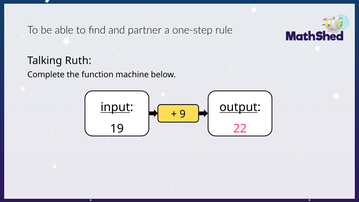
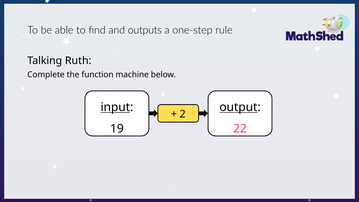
partner: partner -> outputs
9: 9 -> 2
